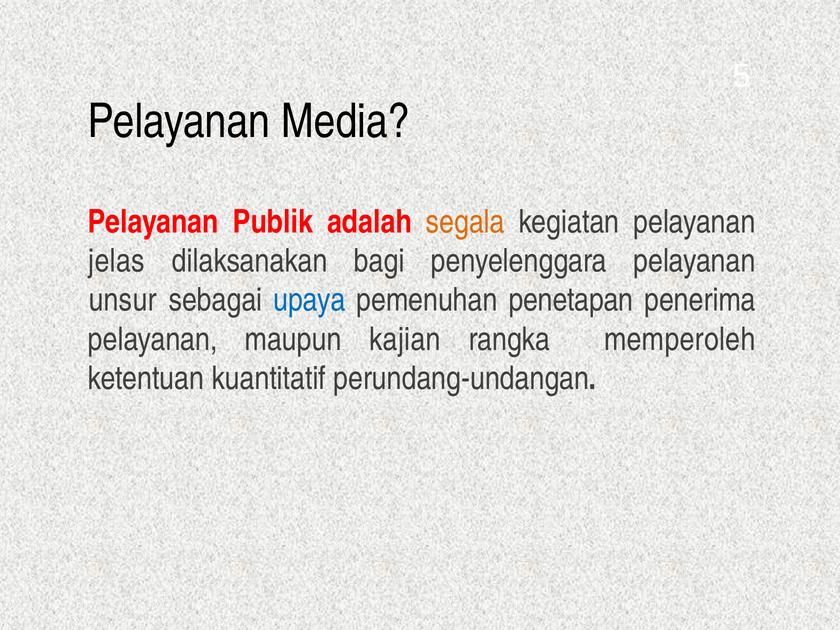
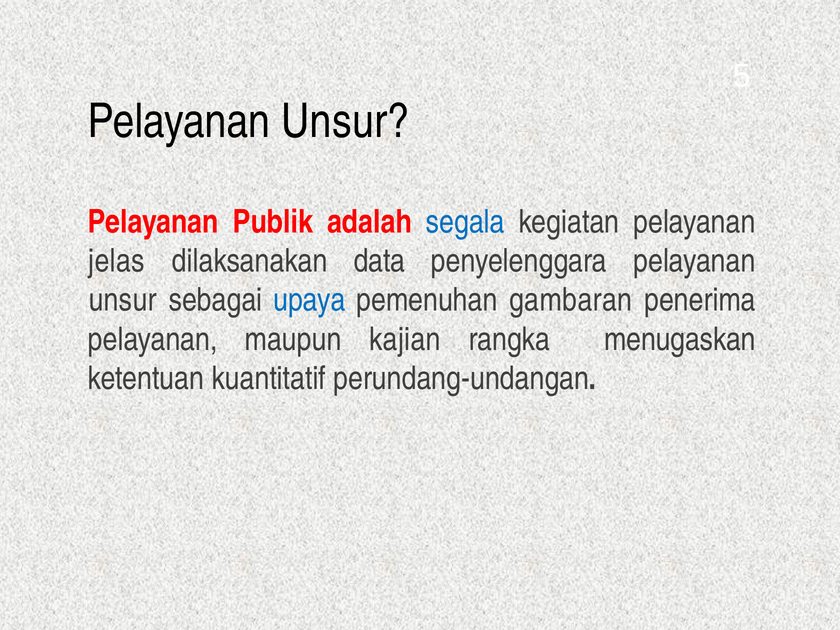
Media at (345, 121): Media -> Unsur
segala colour: orange -> blue
bagi: bagi -> data
penetapan: penetapan -> gambaran
memperoleh: memperoleh -> menugaskan
